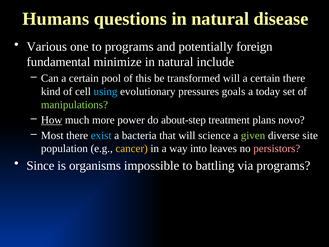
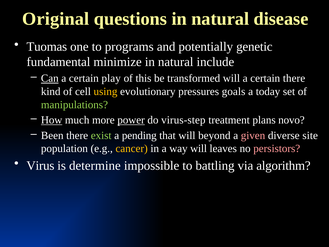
Humans: Humans -> Original
Various: Various -> Tuomas
foreign: foreign -> genetic
Can underline: none -> present
pool: pool -> play
using colour: light blue -> yellow
power underline: none -> present
about-step: about-step -> virus-step
Most: Most -> Been
exist colour: light blue -> light green
bacteria: bacteria -> pending
science: science -> beyond
given colour: light green -> pink
way into: into -> will
Since: Since -> Virus
organisms: organisms -> determine
via programs: programs -> algorithm
